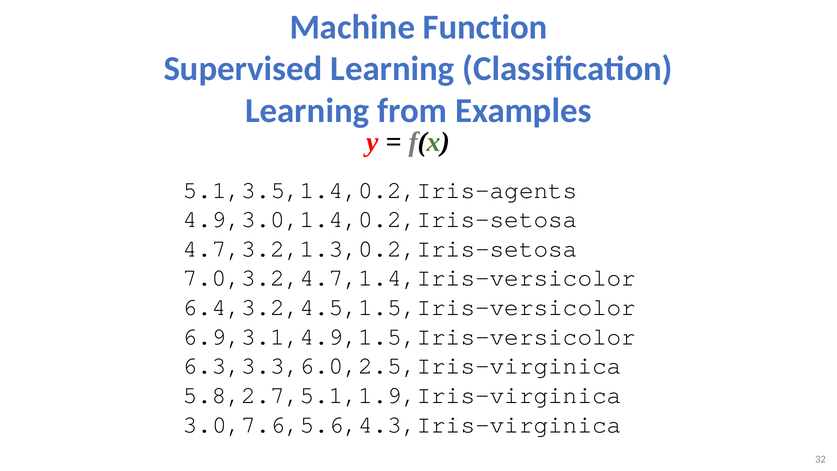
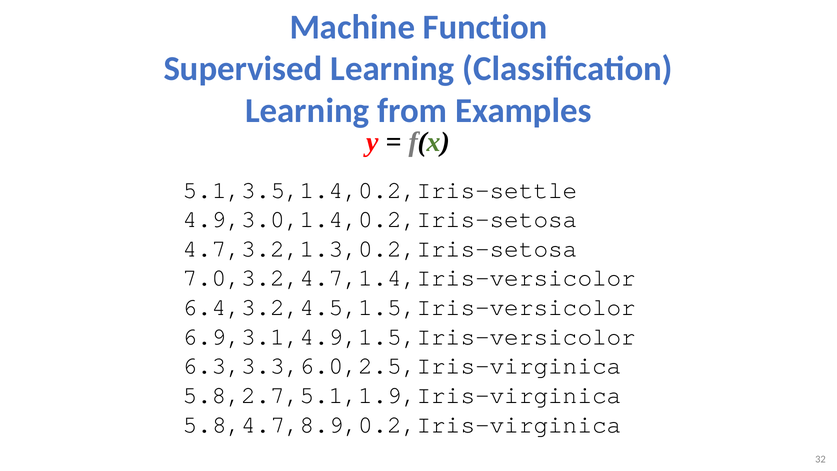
5.1,3.5,1.4,0.2,Iris-agents: 5.1,3.5,1.4,0.2,Iris-agents -> 5.1,3.5,1.4,0.2,Iris-settle
3.0,7.6,5.6,4.3,Iris-virginica: 3.0,7.6,5.6,4.3,Iris-virginica -> 5.8,4.7,8.9,0.2,Iris-virginica
